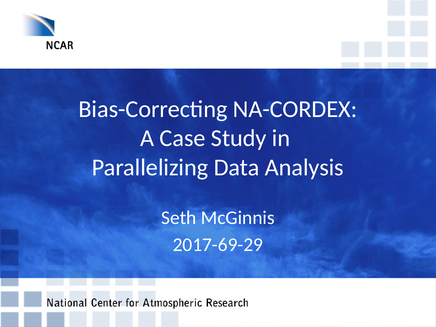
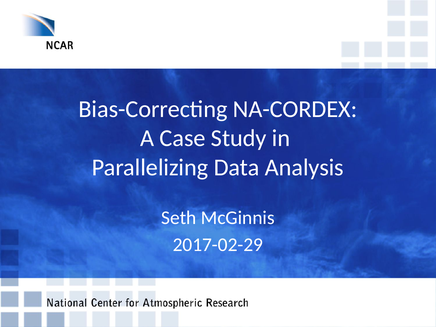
2017-69-29: 2017-69-29 -> 2017-02-29
